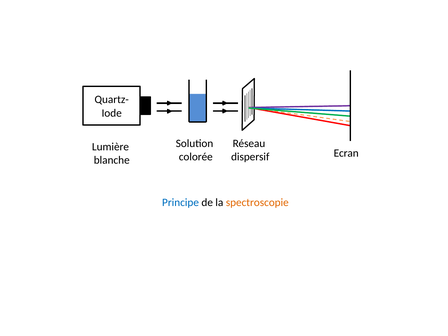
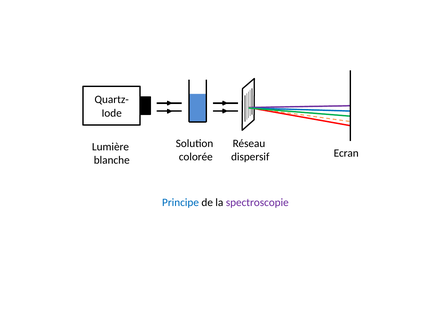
spectroscopie colour: orange -> purple
